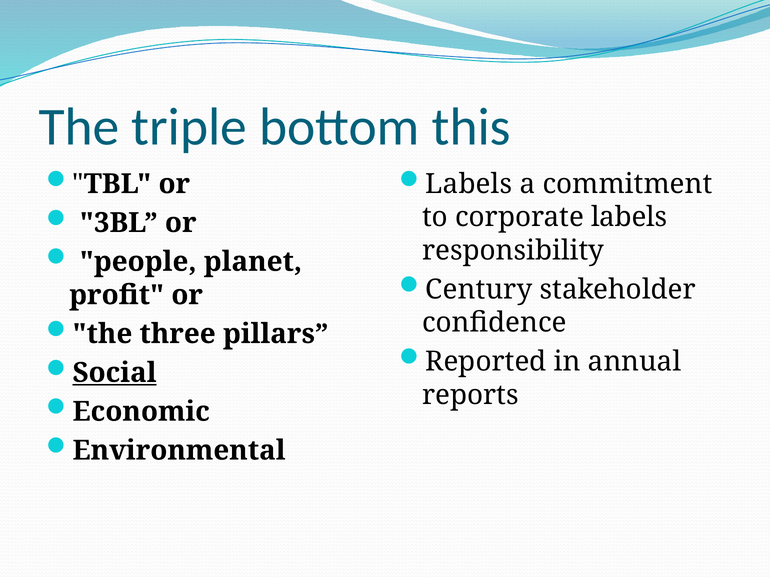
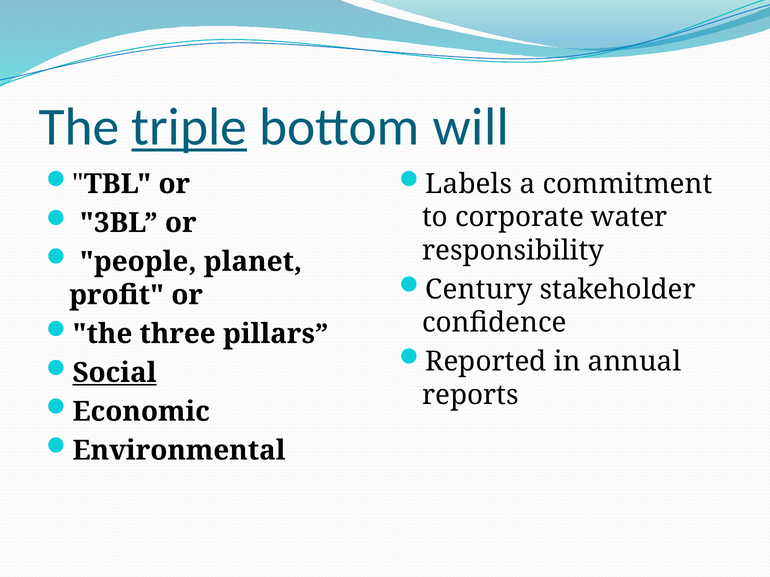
triple underline: none -> present
this: this -> will
corporate labels: labels -> water
